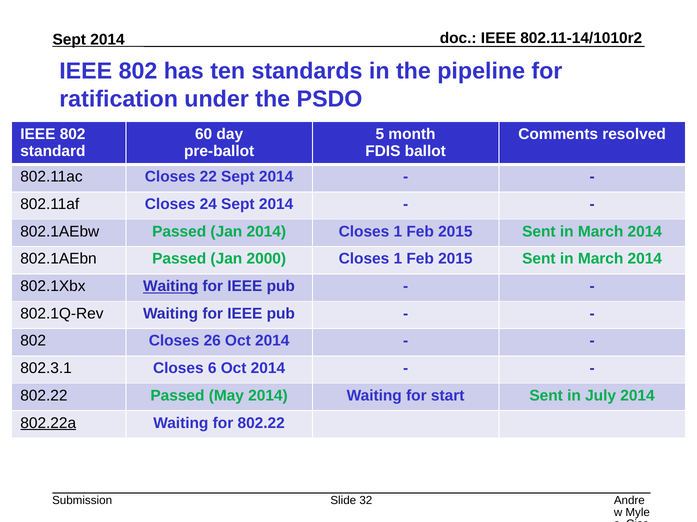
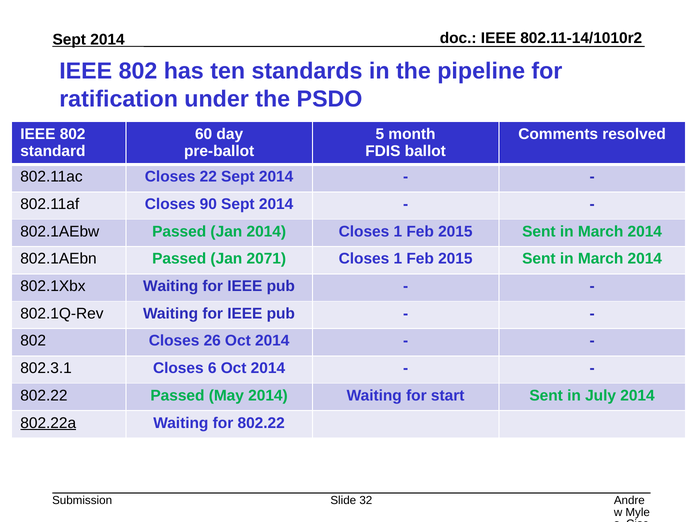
24: 24 -> 90
2000: 2000 -> 2071
Waiting at (171, 287) underline: present -> none
